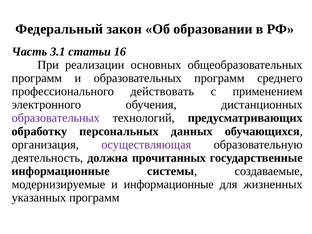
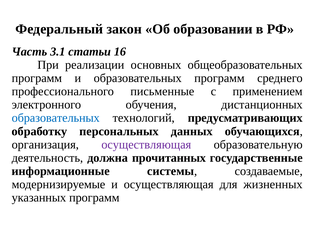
действовать: действовать -> письменные
образовательных at (56, 118) colour: purple -> blue
и информационные: информационные -> осуществляющая
